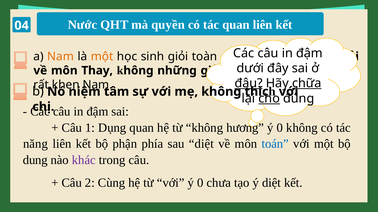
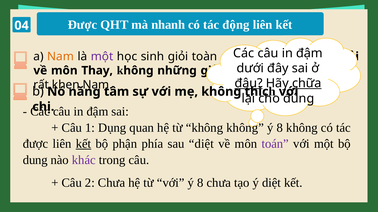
04 Nước: Nước -> Được
quyền: quyền -> nhanh
tác quan: quan -> động
một at (102, 57) colour: orange -> purple
niệm: niệm -> năng
cho underline: present -> none
không hương: hương -> không
0 at (280, 128): 0 -> 8
năng at (35, 144): năng -> được
kết at (84, 144) underline: none -> present
toán colour: blue -> purple
2 Cùng: Cùng -> Chưa
với ý 0: 0 -> 8
